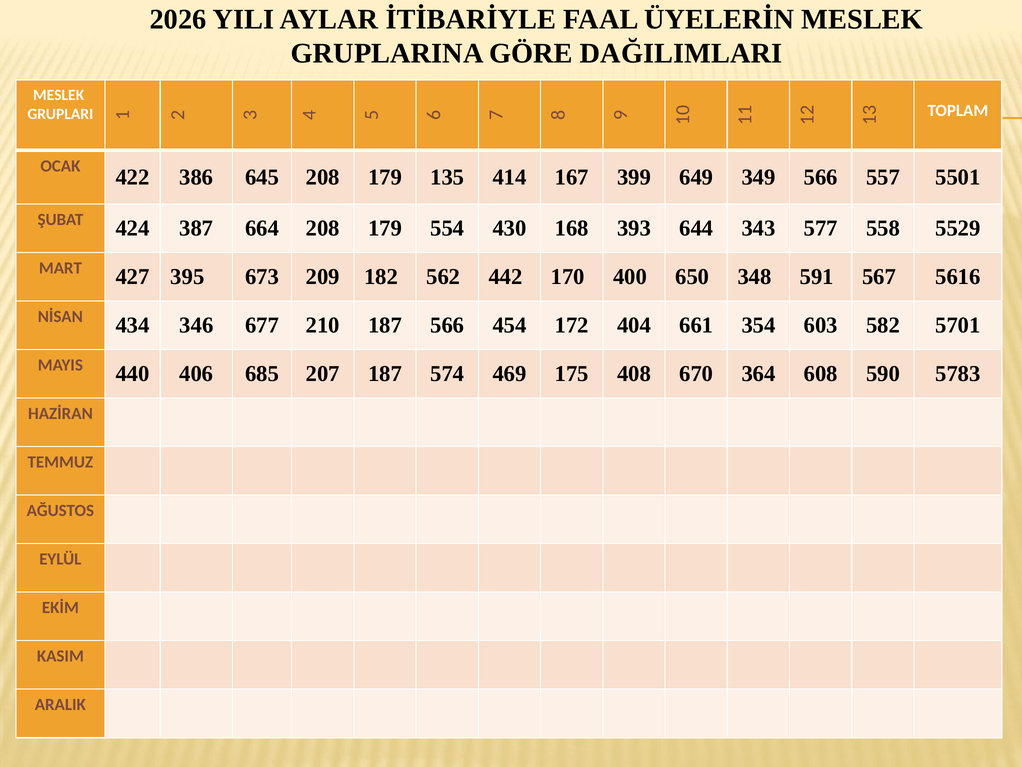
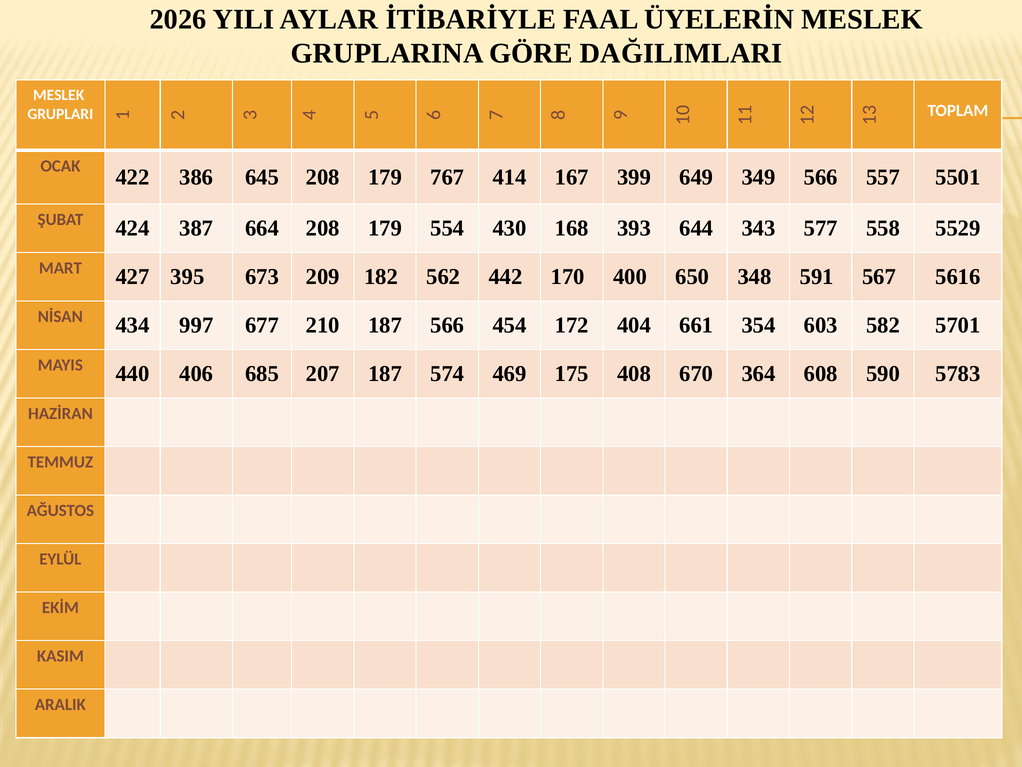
135: 135 -> 767
346: 346 -> 997
